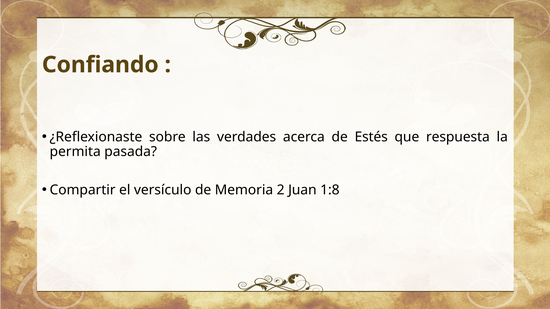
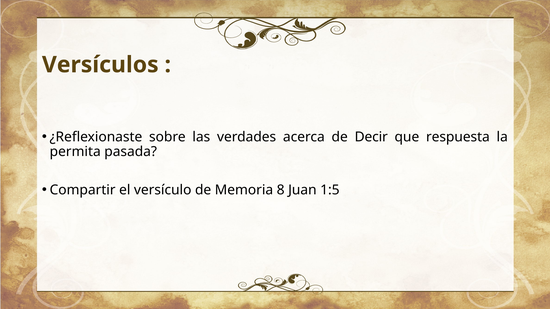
Confiando: Confiando -> Versículos
Estés: Estés -> Decir
2: 2 -> 8
1:8: 1:8 -> 1:5
